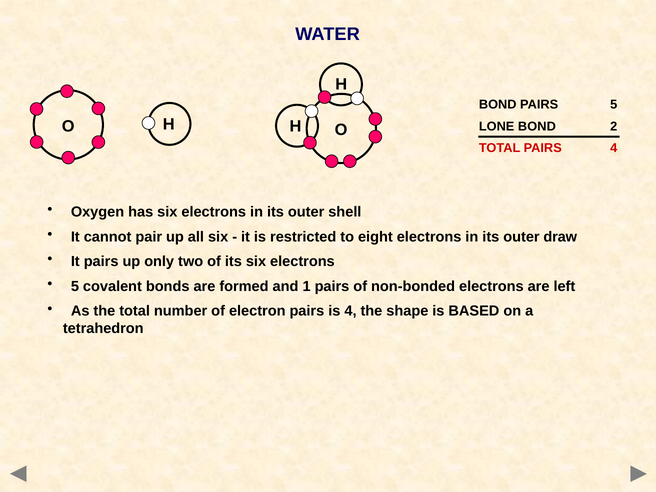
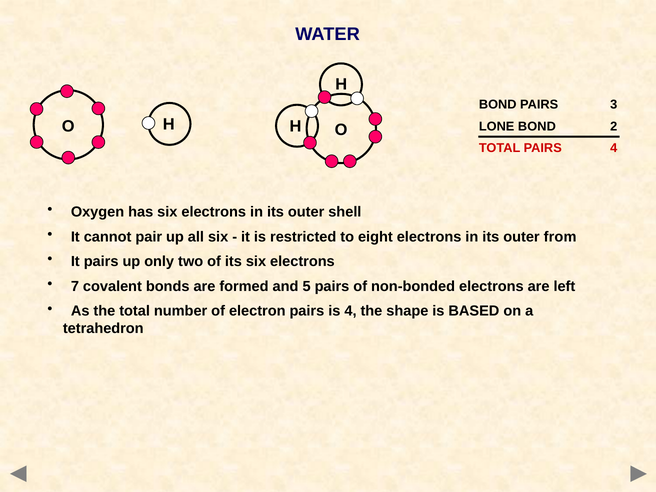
PAIRS 5: 5 -> 3
draw: draw -> from
5 at (75, 286): 5 -> 7
1: 1 -> 5
